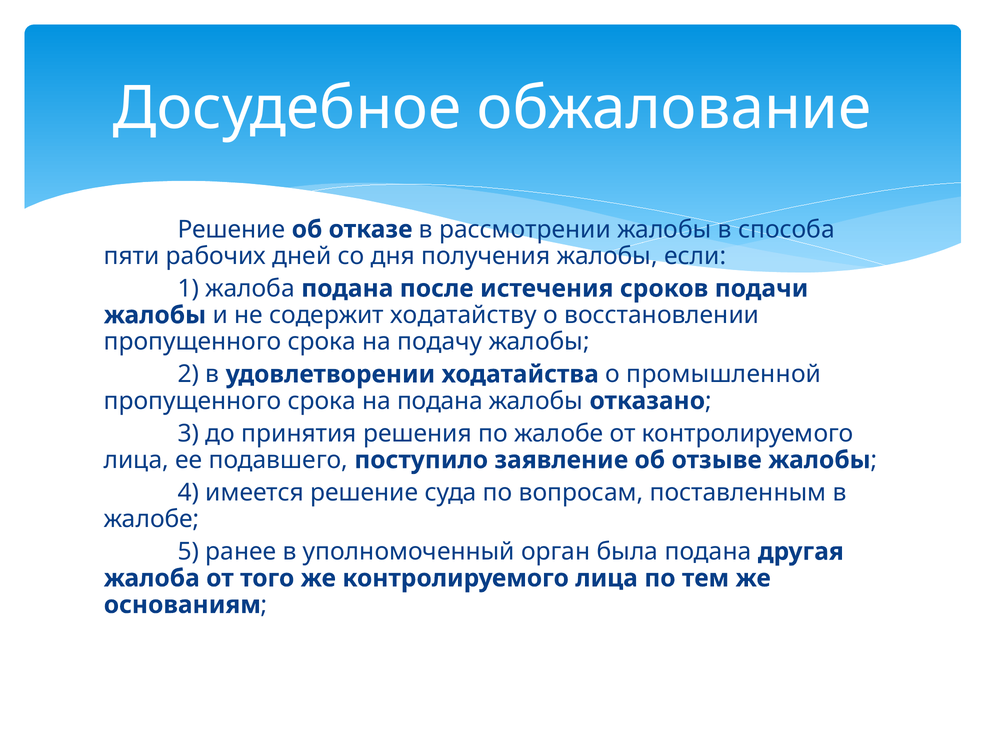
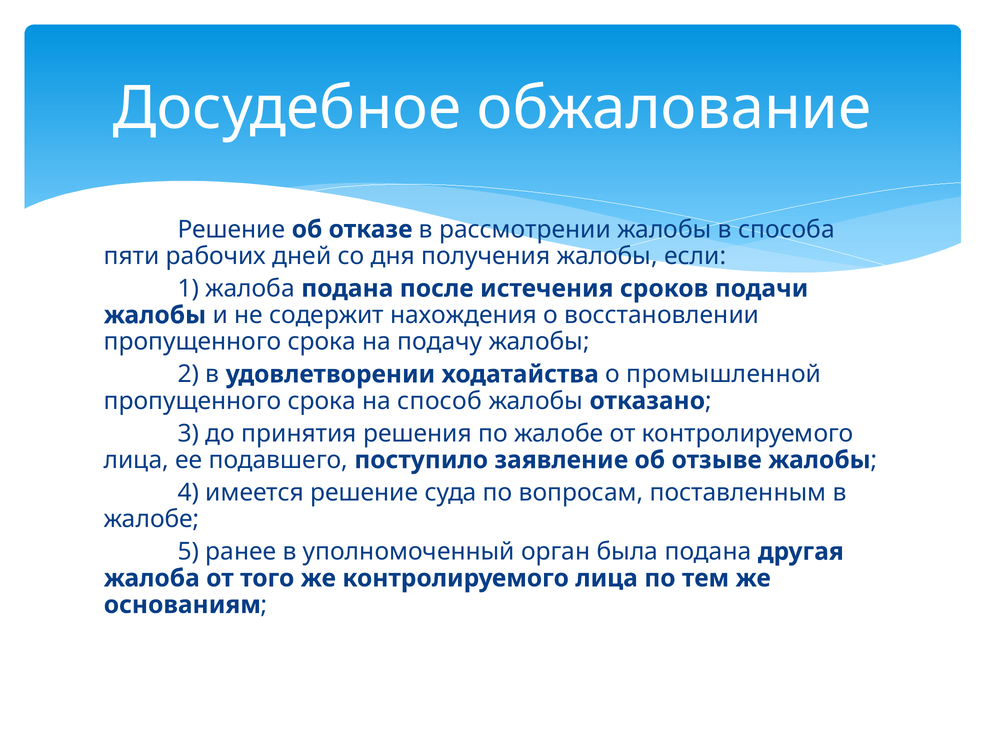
ходатайству: ходатайству -> нахождения
на подана: подана -> способ
